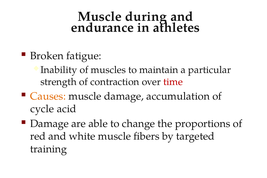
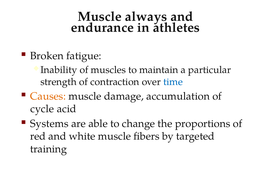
during: during -> always
time colour: red -> blue
Damage at (49, 124): Damage -> Systems
